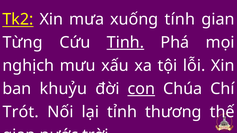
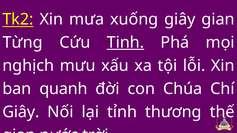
xuống tính: tính -> giây
khuỷu: khuỷu -> quanh
con underline: present -> none
Trót at (21, 112): Trót -> Giây
